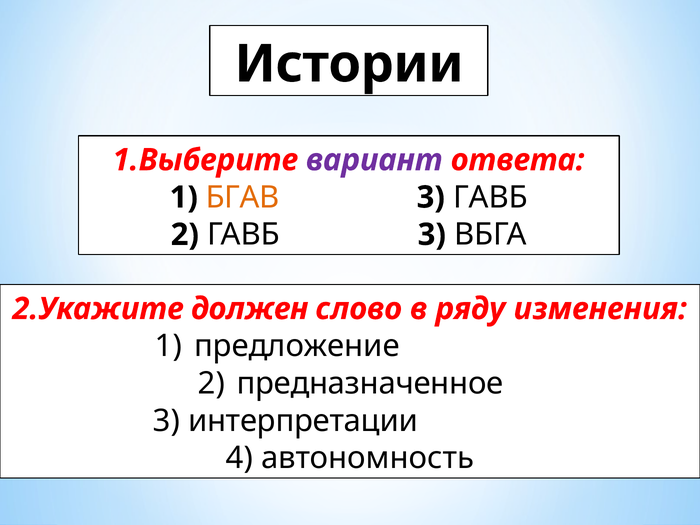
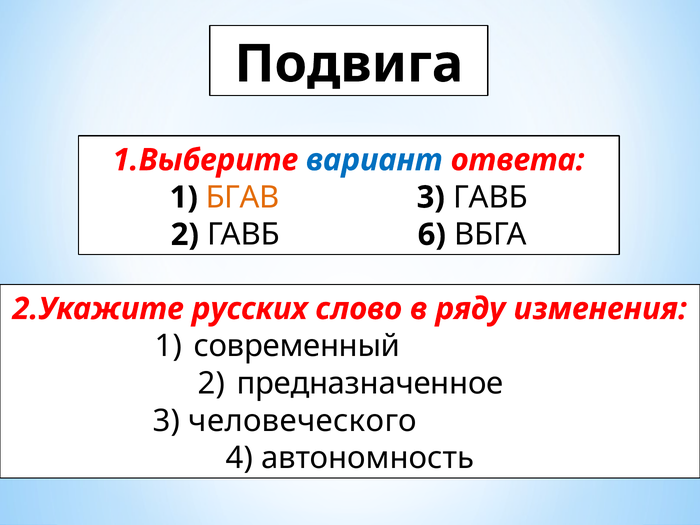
Истории: Истории -> Подвига
вариант colour: purple -> blue
ГАВБ 3: 3 -> 6
должен: должен -> русских
предложение: предложение -> современный
интерпретации: интерпретации -> человеческого
